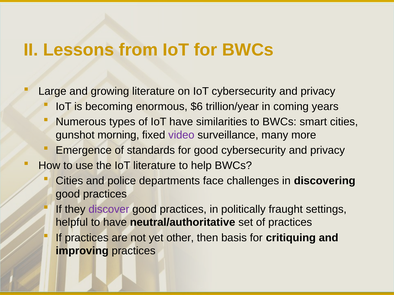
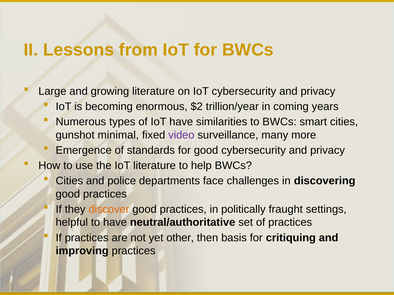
$6: $6 -> $2
morning: morning -> minimal
discover colour: purple -> orange
